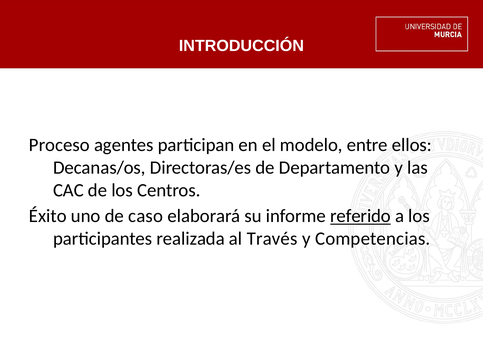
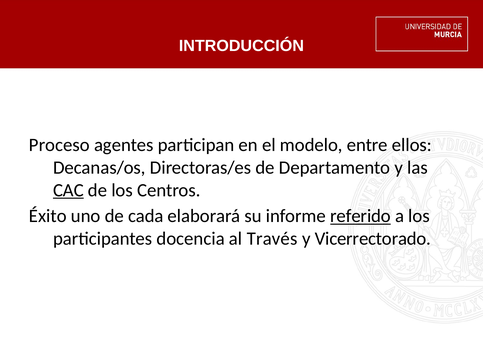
CAC underline: none -> present
caso: caso -> cada
realizada: realizada -> docencia
Competencias: Competencias -> Vicerrectorado
